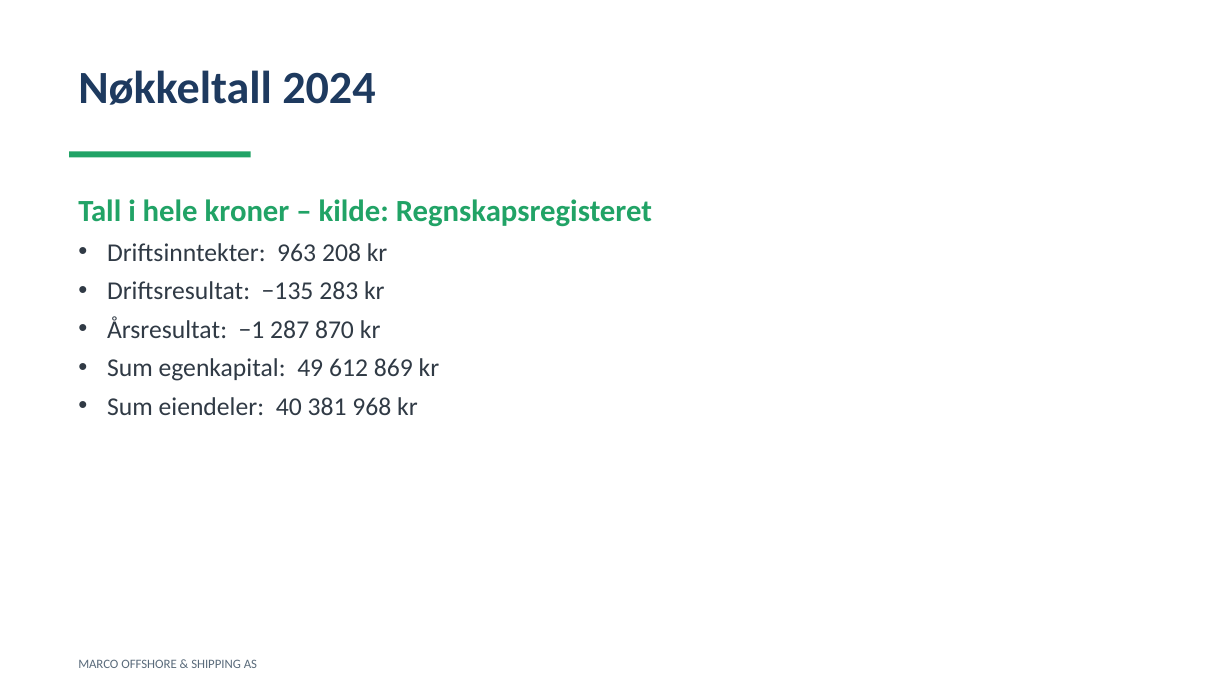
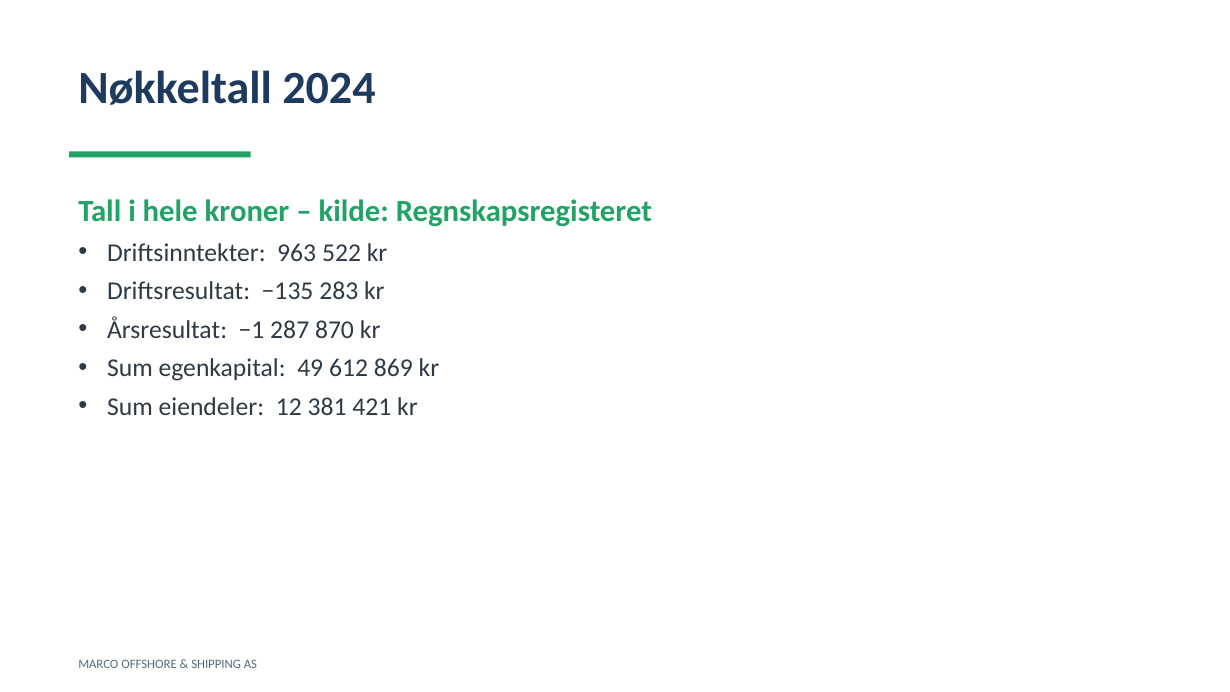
208: 208 -> 522
40: 40 -> 12
968: 968 -> 421
